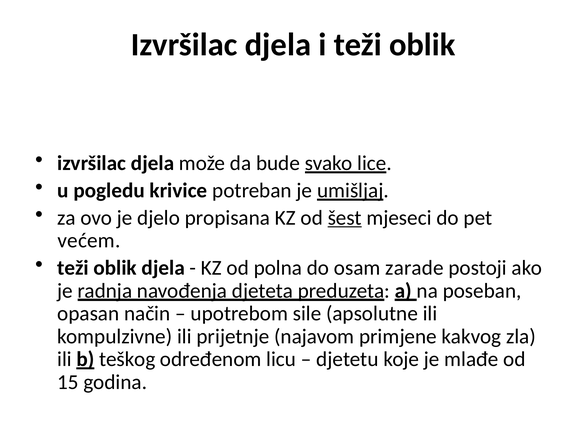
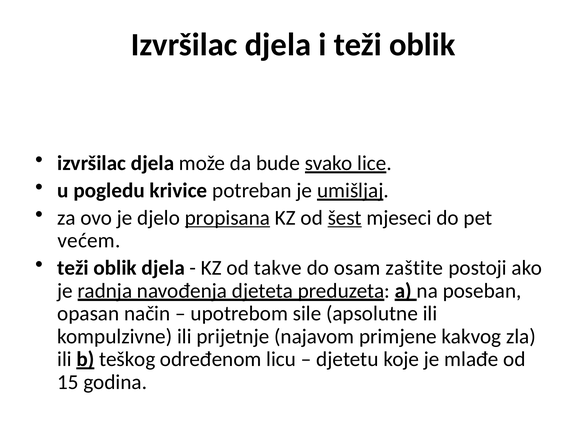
propisana underline: none -> present
polna: polna -> takve
zarade: zarade -> zaštite
